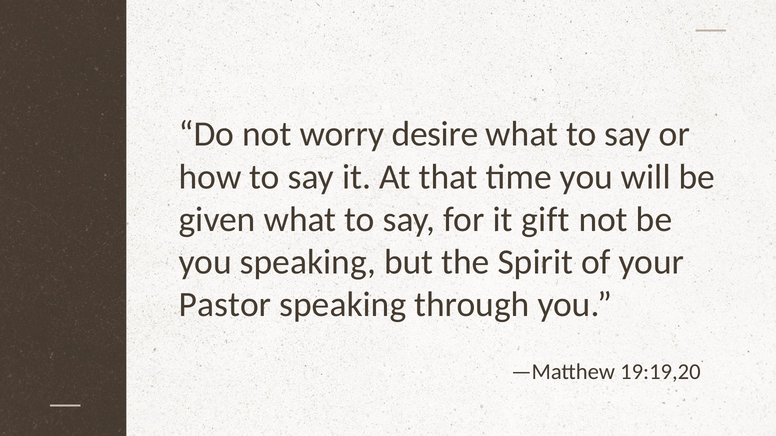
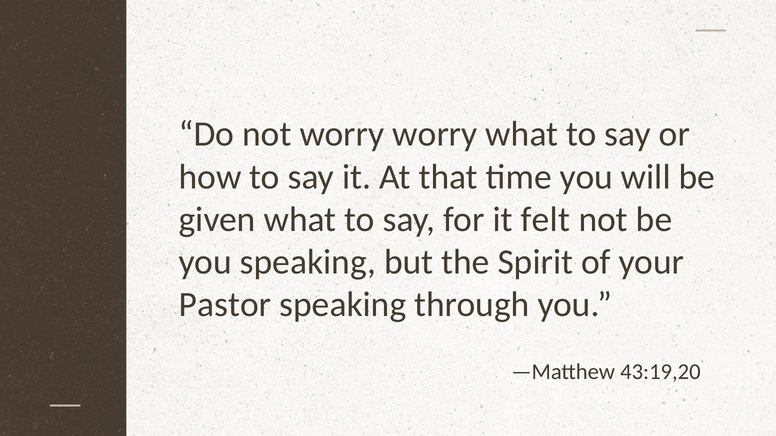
worry desire: desire -> worry
gift: gift -> felt
19:19,20: 19:19,20 -> 43:19,20
